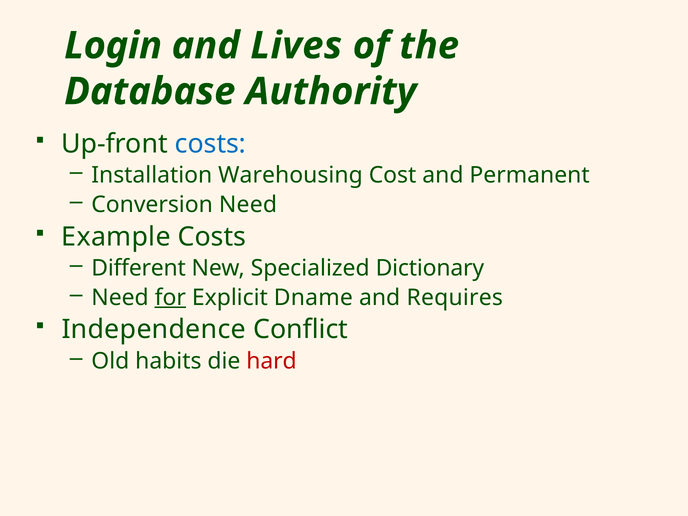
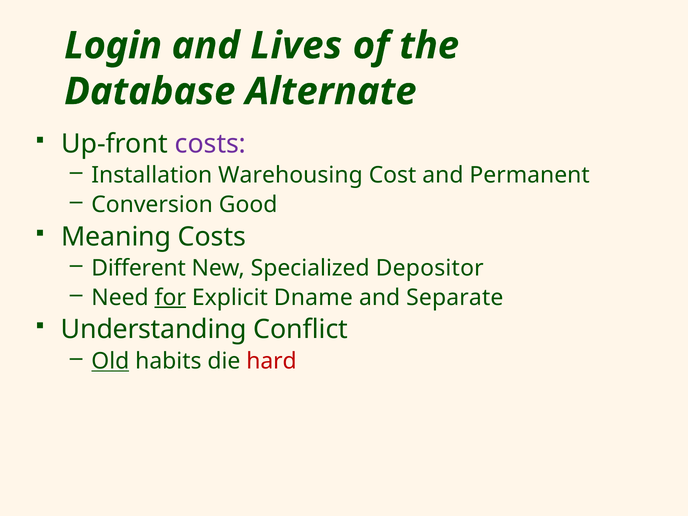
Authority: Authority -> Alternate
costs at (210, 144) colour: blue -> purple
Conversion Need: Need -> Good
Example: Example -> Meaning
Dictionary: Dictionary -> Depositor
Requires: Requires -> Separate
Independence: Independence -> Understanding
Old underline: none -> present
